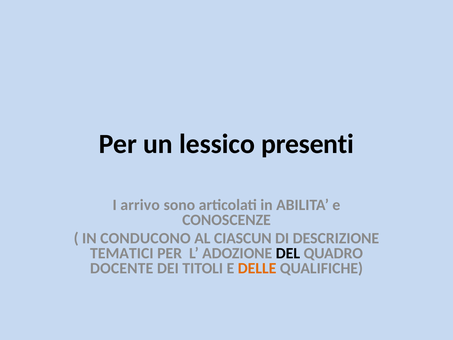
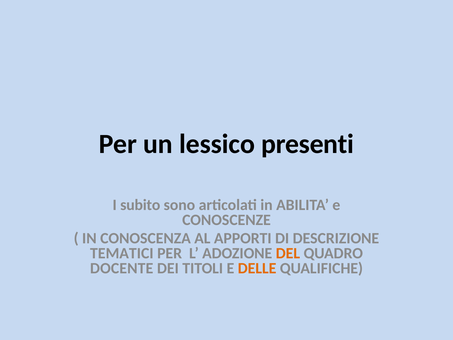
arrivo: arrivo -> subito
CONDUCONO: CONDUCONO -> CONOSCENZA
CIASCUN: CIASCUN -> APPORTI
DEL colour: black -> orange
